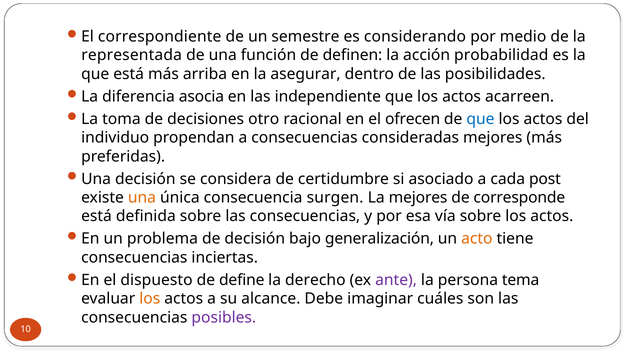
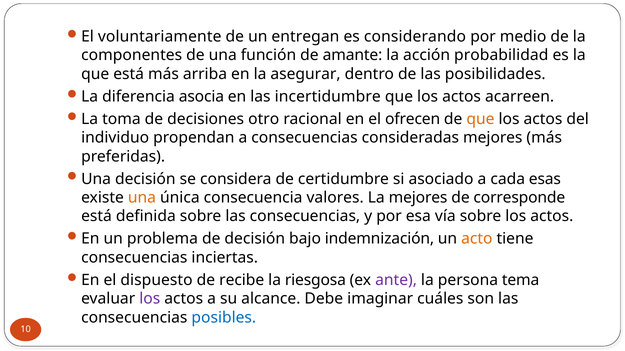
correspondiente: correspondiente -> voluntariamente
semestre: semestre -> entregan
representada: representada -> componentes
definen: definen -> amante
independiente: independiente -> incertidumbre
que at (480, 119) colour: blue -> orange
post: post -> esas
surgen: surgen -> valores
generalización: generalización -> indemnización
define: define -> recibe
derecho: derecho -> riesgosa
los at (150, 299) colour: orange -> purple
posibles colour: purple -> blue
